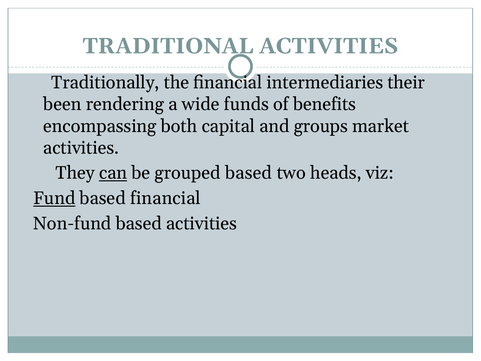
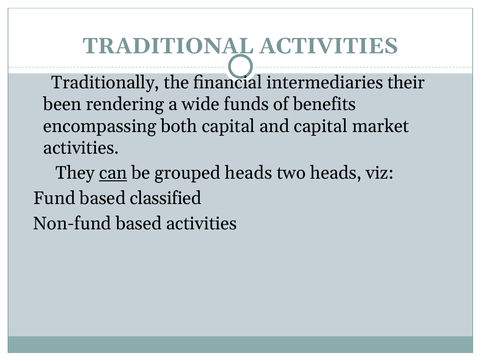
and groups: groups -> capital
grouped based: based -> heads
Fund underline: present -> none
based financial: financial -> classified
